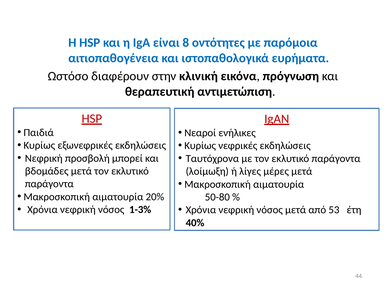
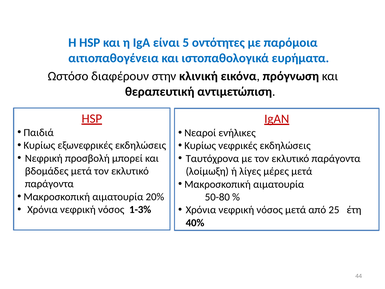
8: 8 -> 5
53: 53 -> 25
